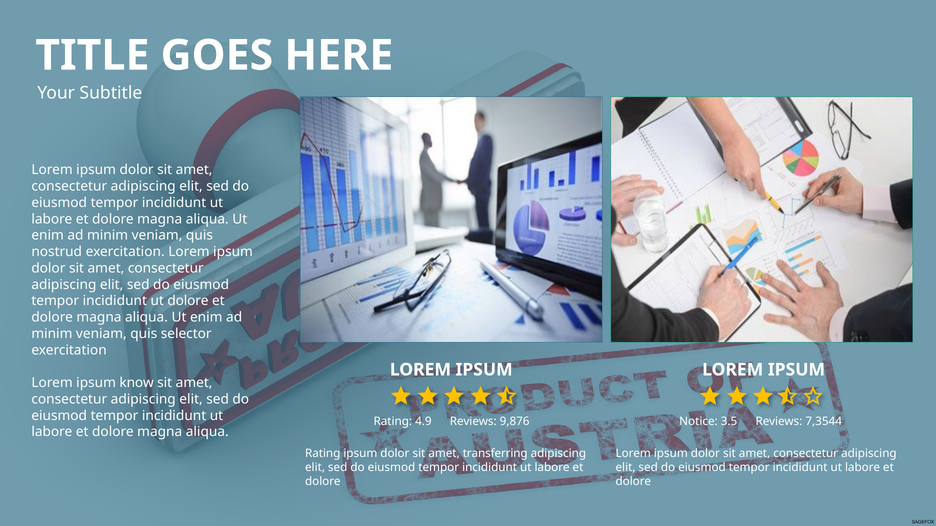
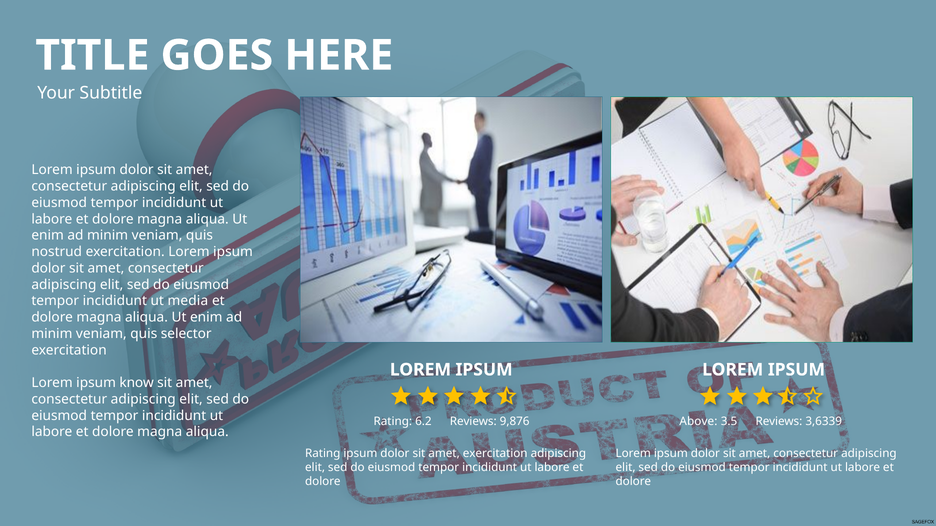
ut dolore: dolore -> media
4.9: 4.9 -> 6.2
Notice: Notice -> Above
7,3544: 7,3544 -> 3,6339
amet transferring: transferring -> exercitation
